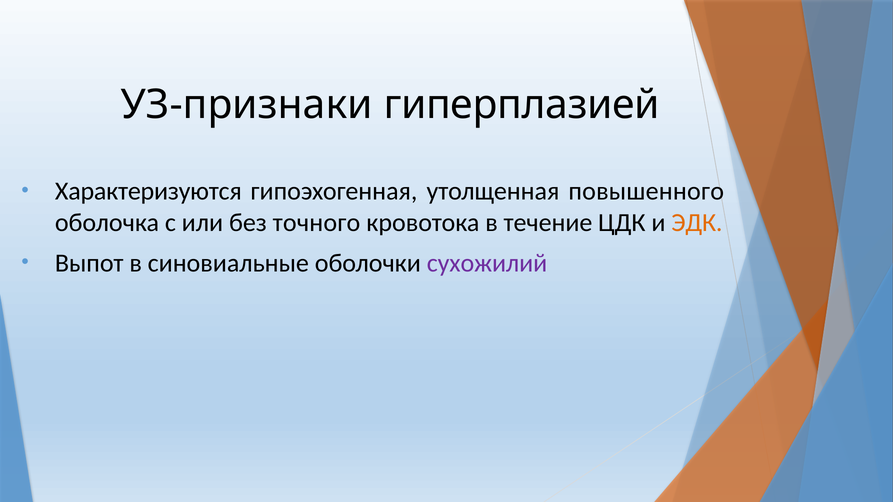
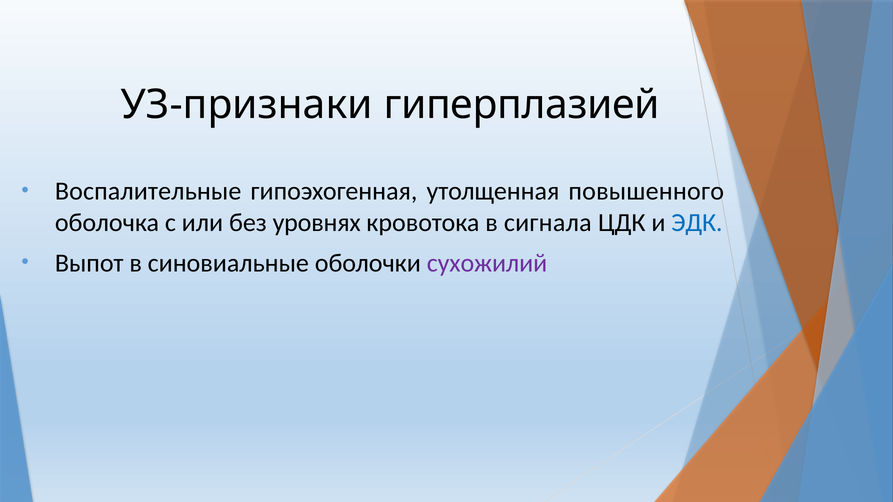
Характеризуются: Характеризуются -> Воспалительные
точного: точного -> уровнях
течение: течение -> сигнала
ЭДК colour: orange -> blue
